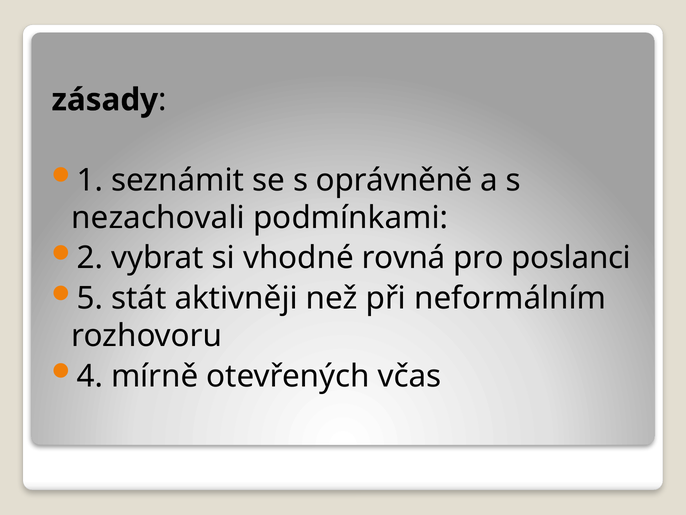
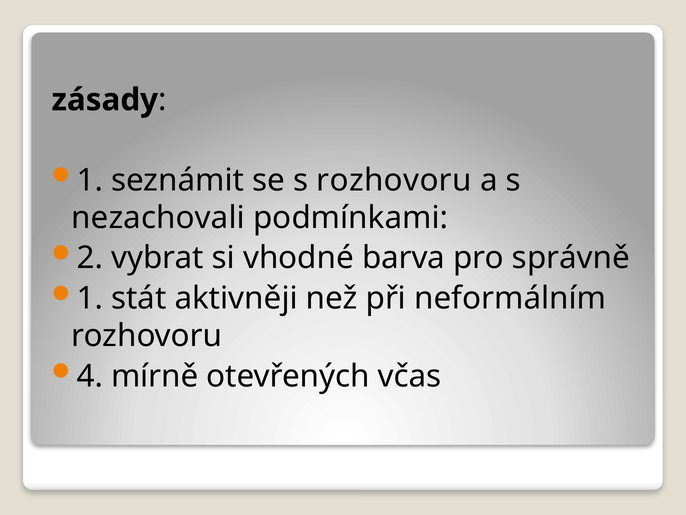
s oprávněně: oprávněně -> rozhovoru
rovná: rovná -> barva
poslanci: poslanci -> správně
5 at (90, 298): 5 -> 1
